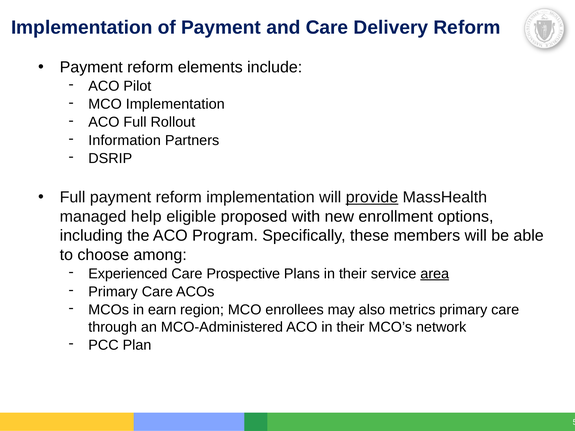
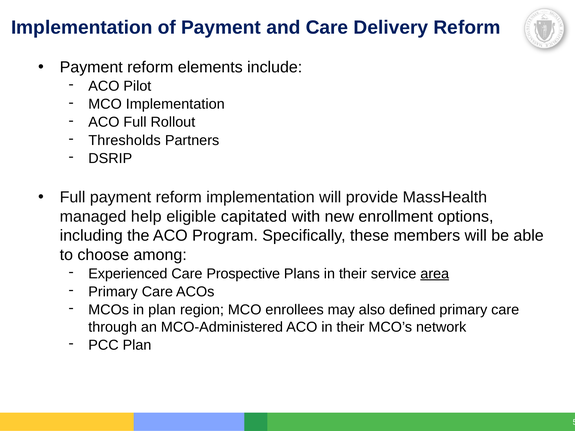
Information: Information -> Thresholds
provide underline: present -> none
proposed: proposed -> capitated
in earn: earn -> plan
metrics: metrics -> defined
